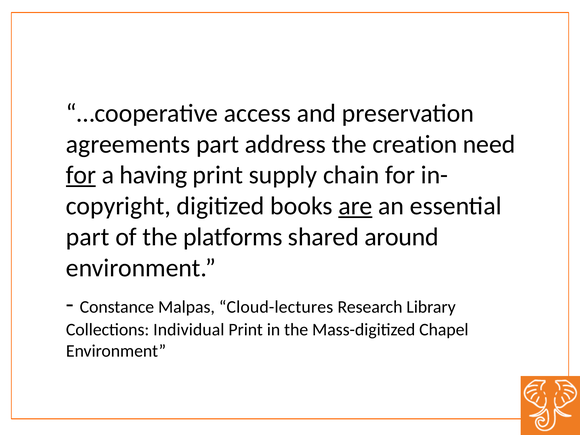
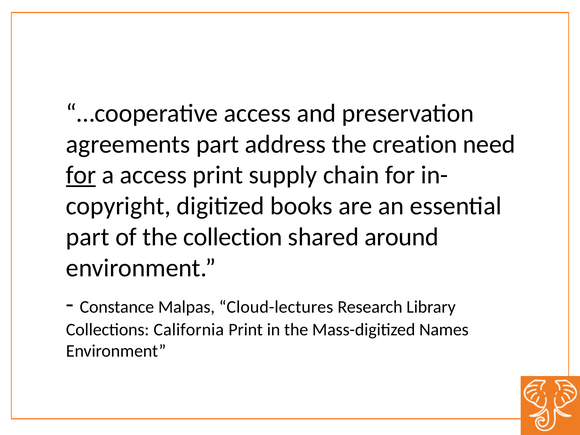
a having: having -> access
are underline: present -> none
platforms: platforms -> collection
Individual: Individual -> California
Chapel: Chapel -> Names
